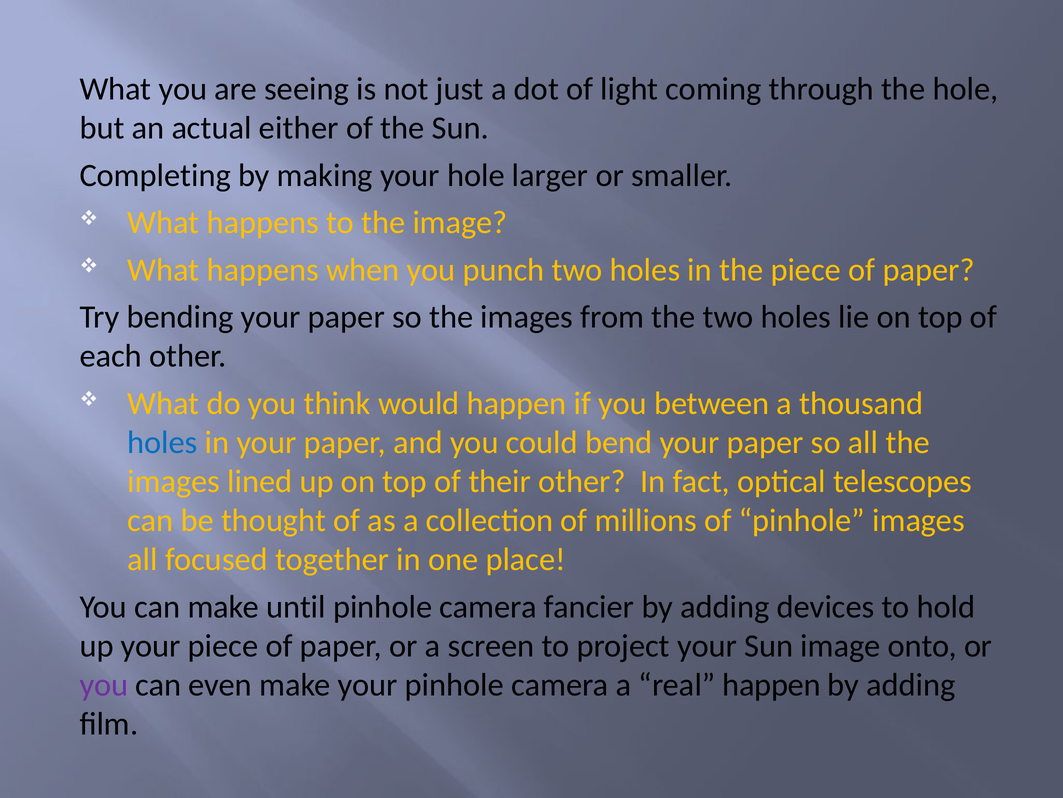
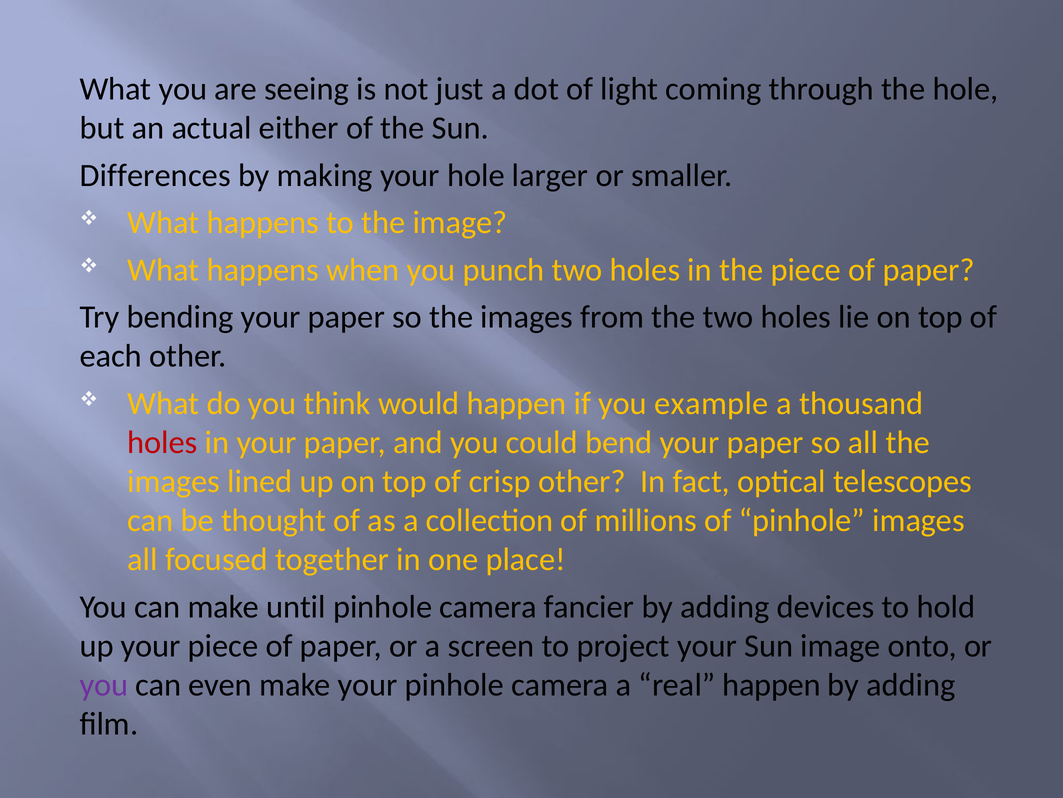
Completing: Completing -> Differences
between: between -> example
holes at (163, 442) colour: blue -> red
their: their -> crisp
